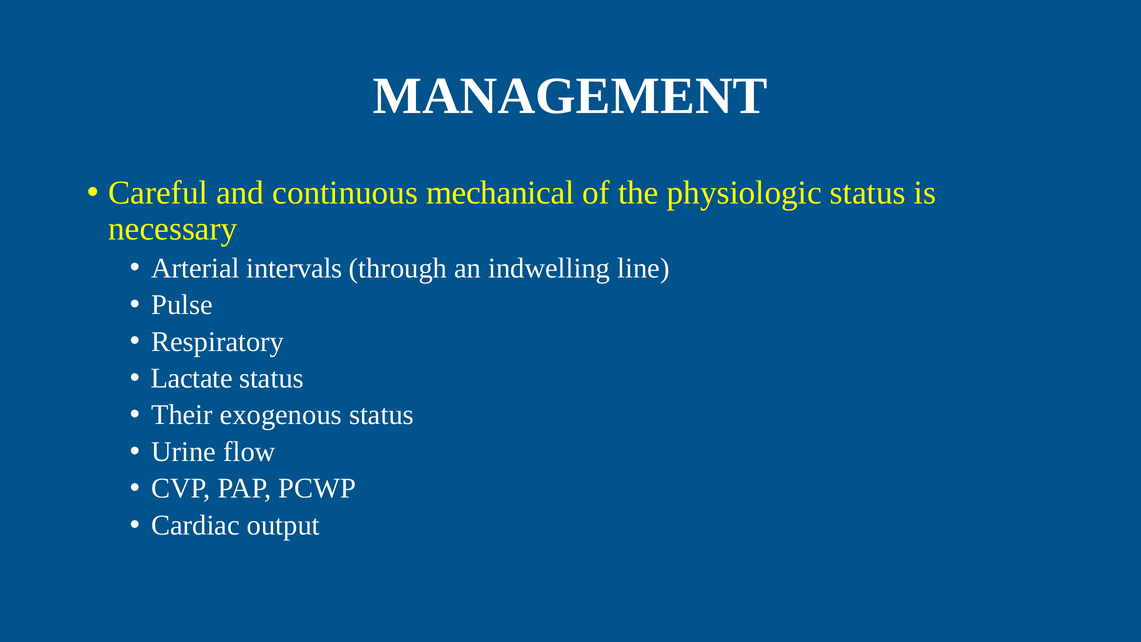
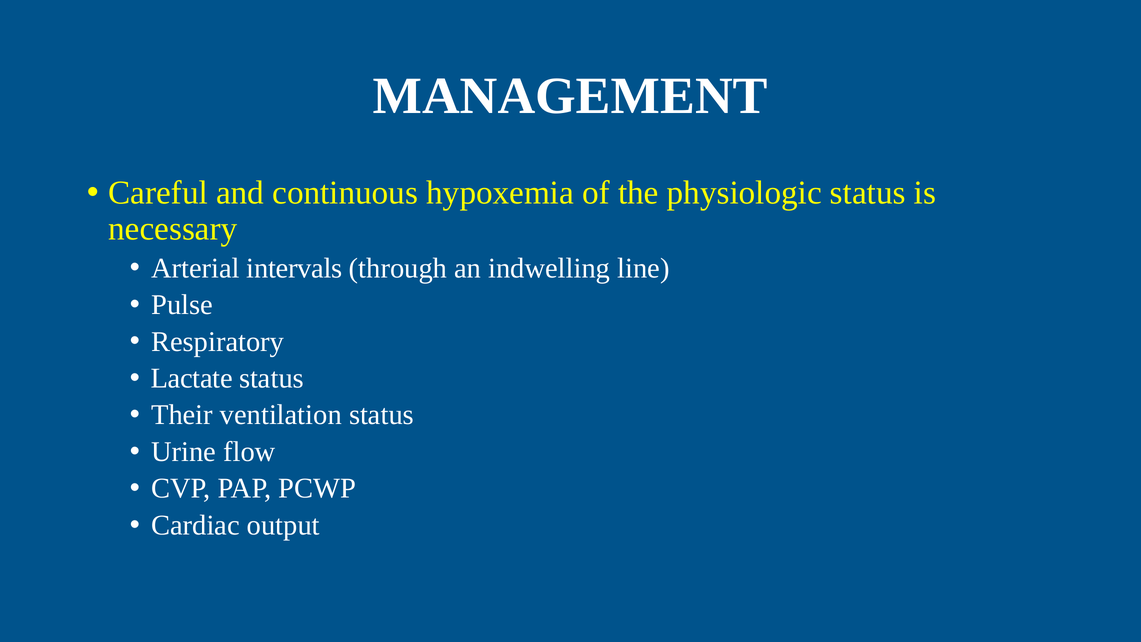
mechanical: mechanical -> hypoxemia
exogenous: exogenous -> ventilation
